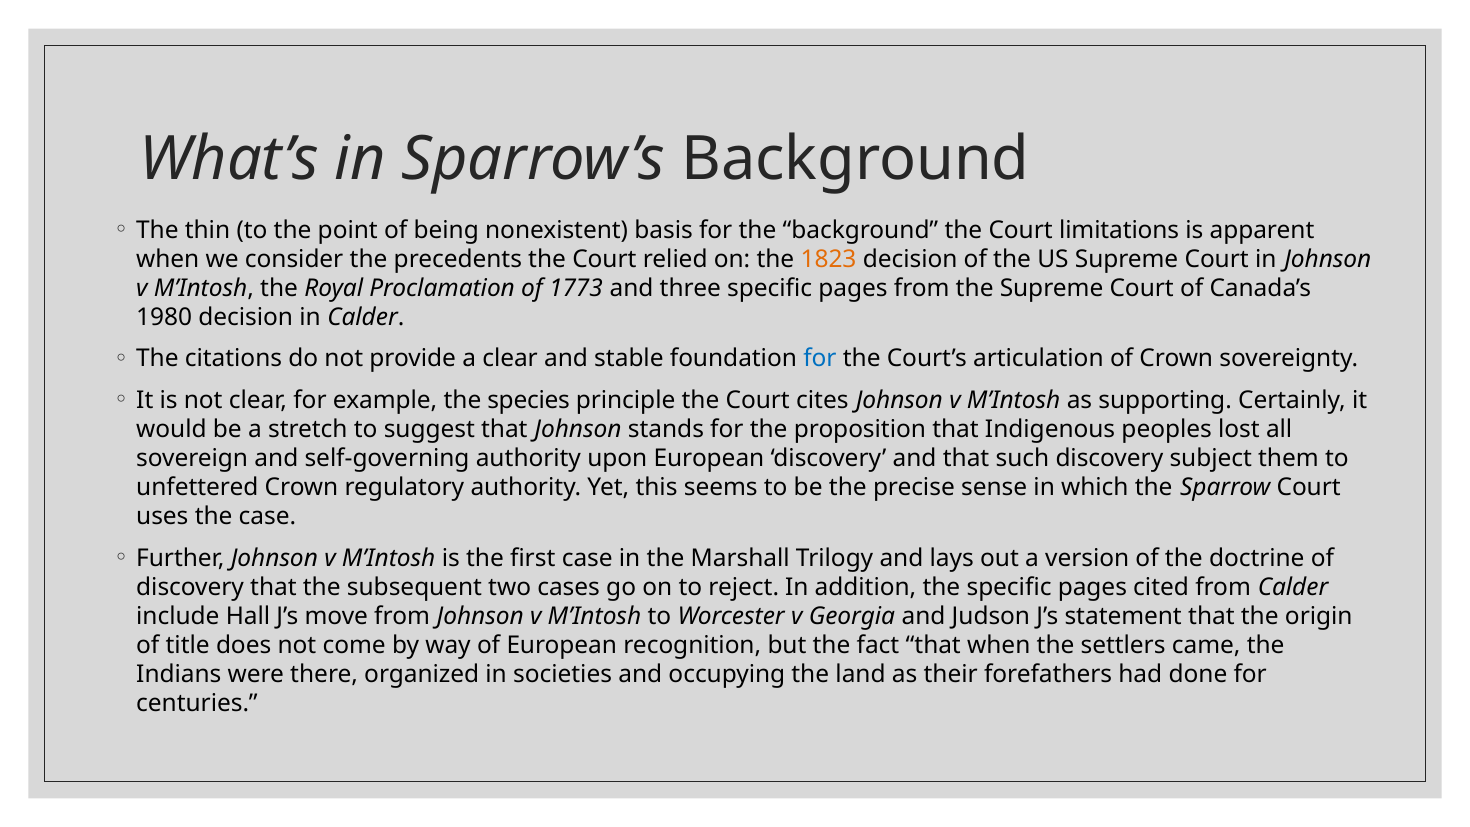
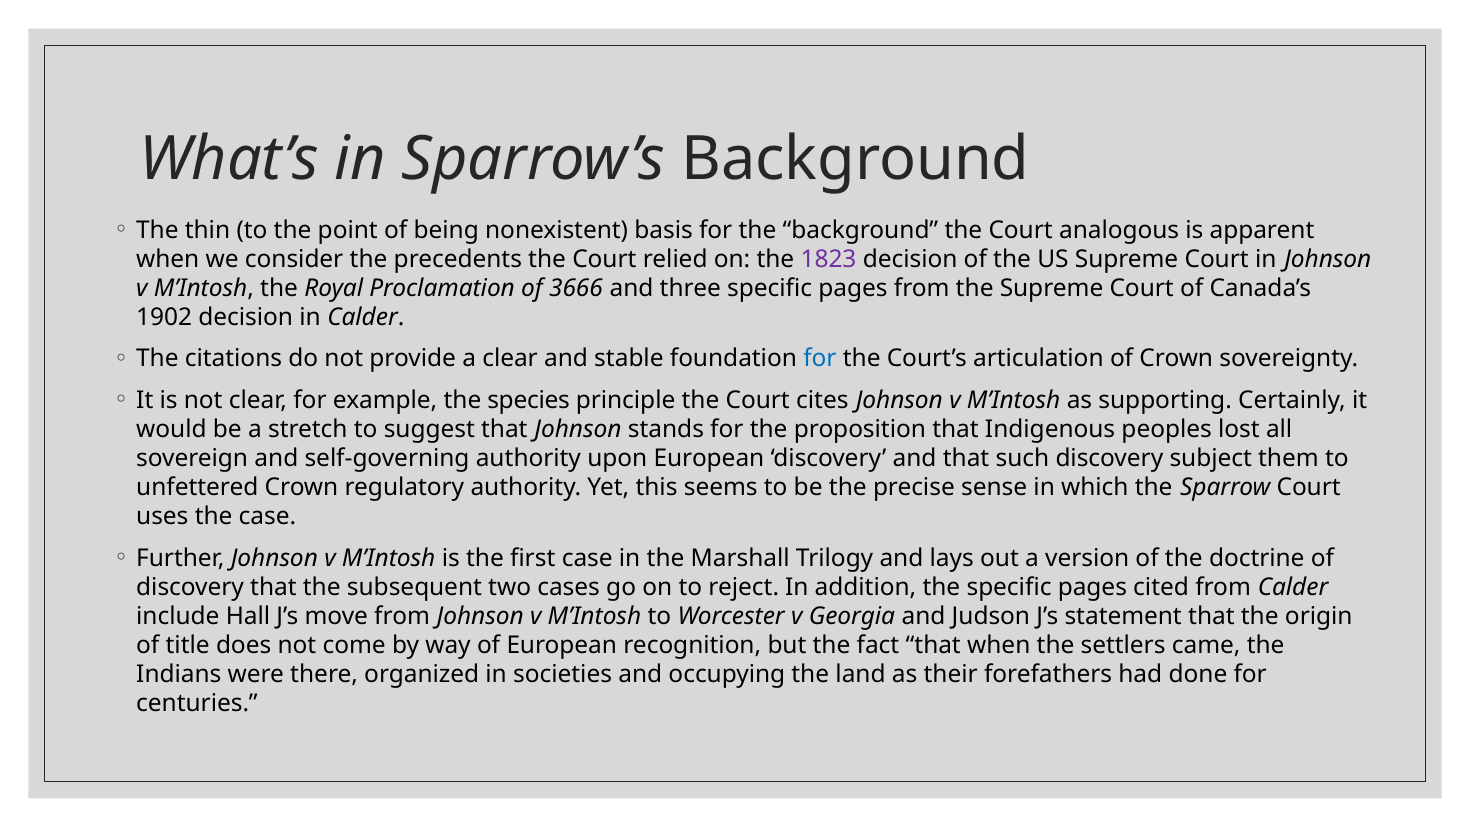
limitations: limitations -> analogous
1823 colour: orange -> purple
1773: 1773 -> 3666
1980: 1980 -> 1902
